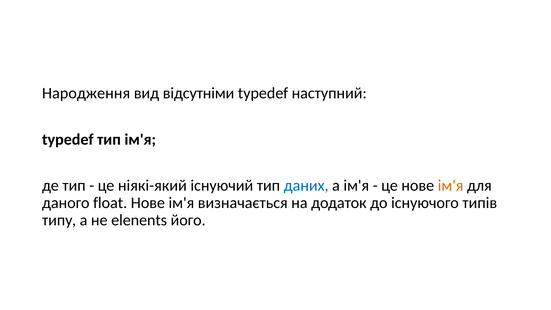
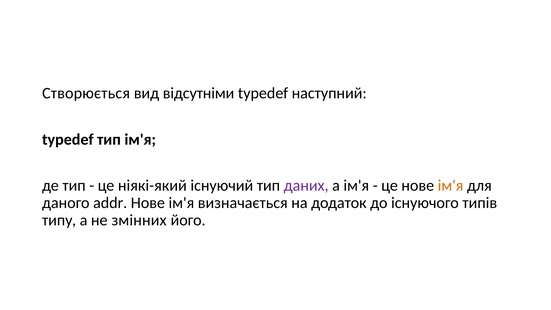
Народження: Народження -> Створюється
даних colour: blue -> purple
float: float -> addr
elenents: elenents -> змінних
